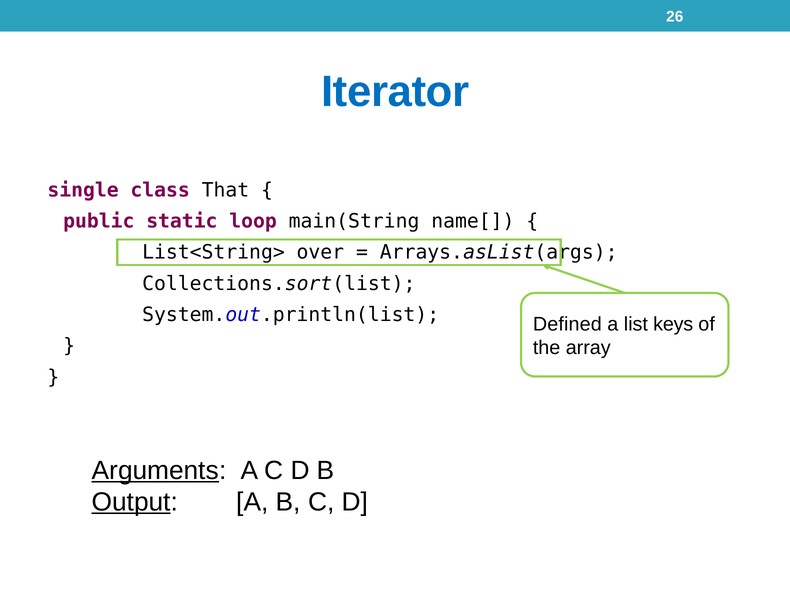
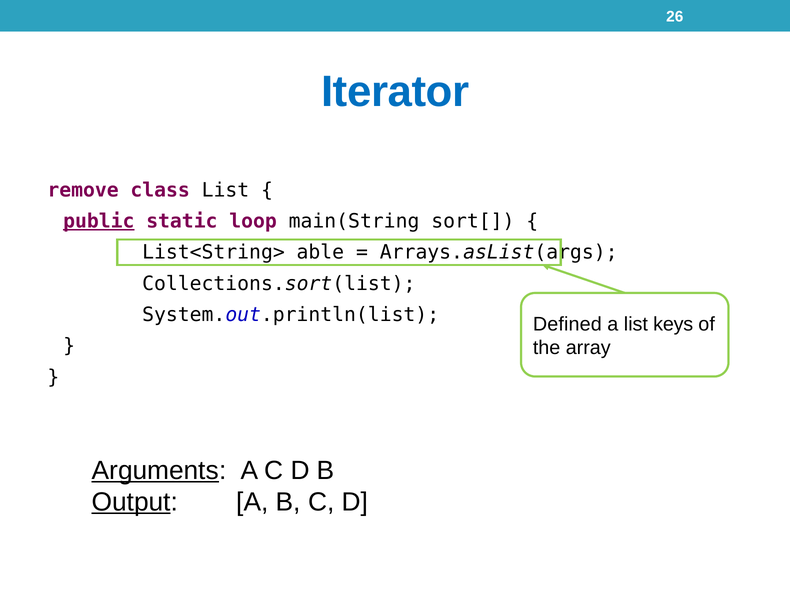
single: single -> remove
class That: That -> List
public underline: none -> present
name[: name[ -> sort[
over: over -> able
